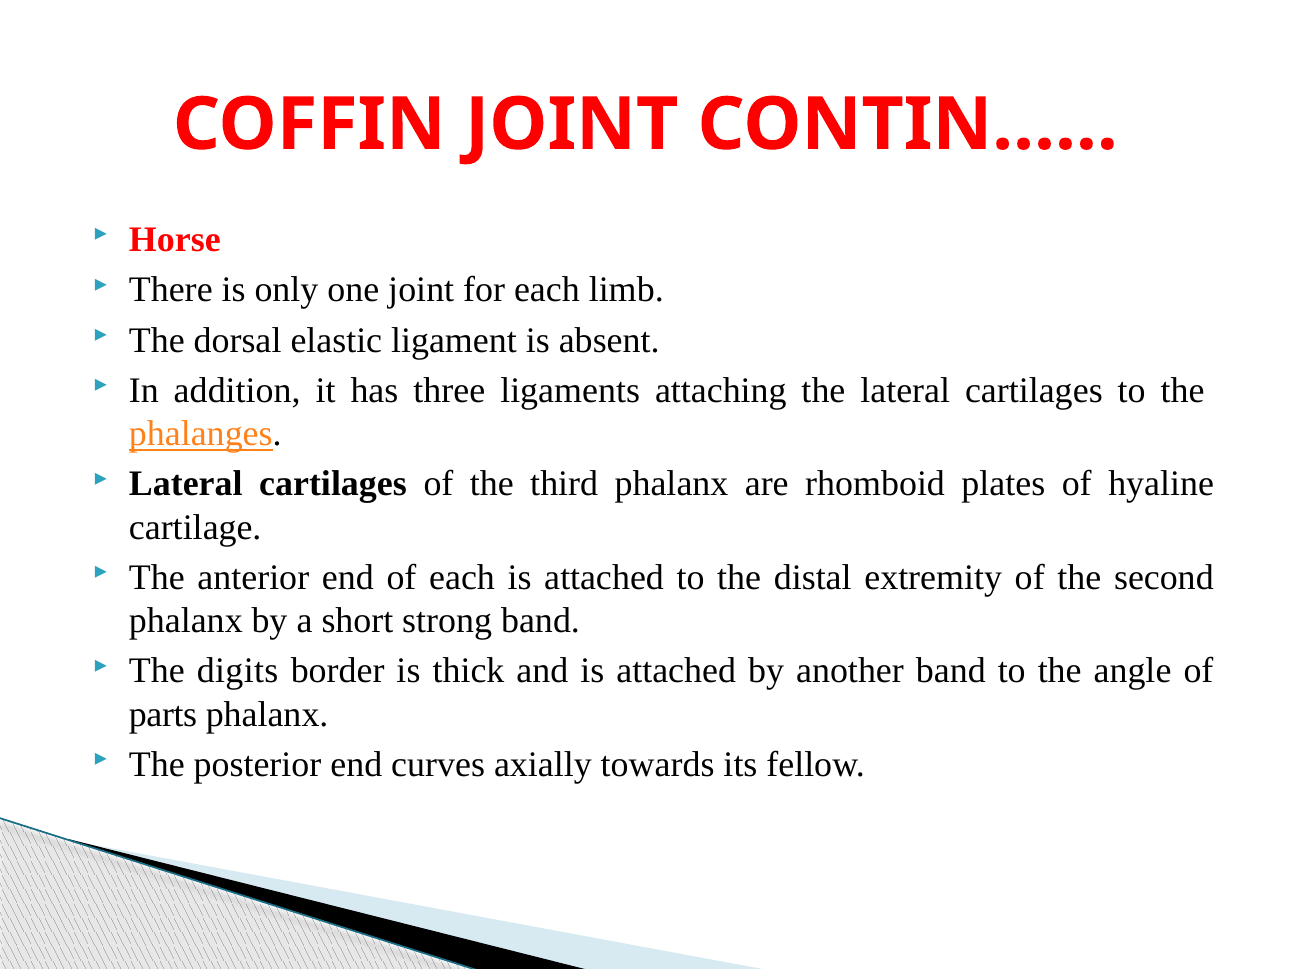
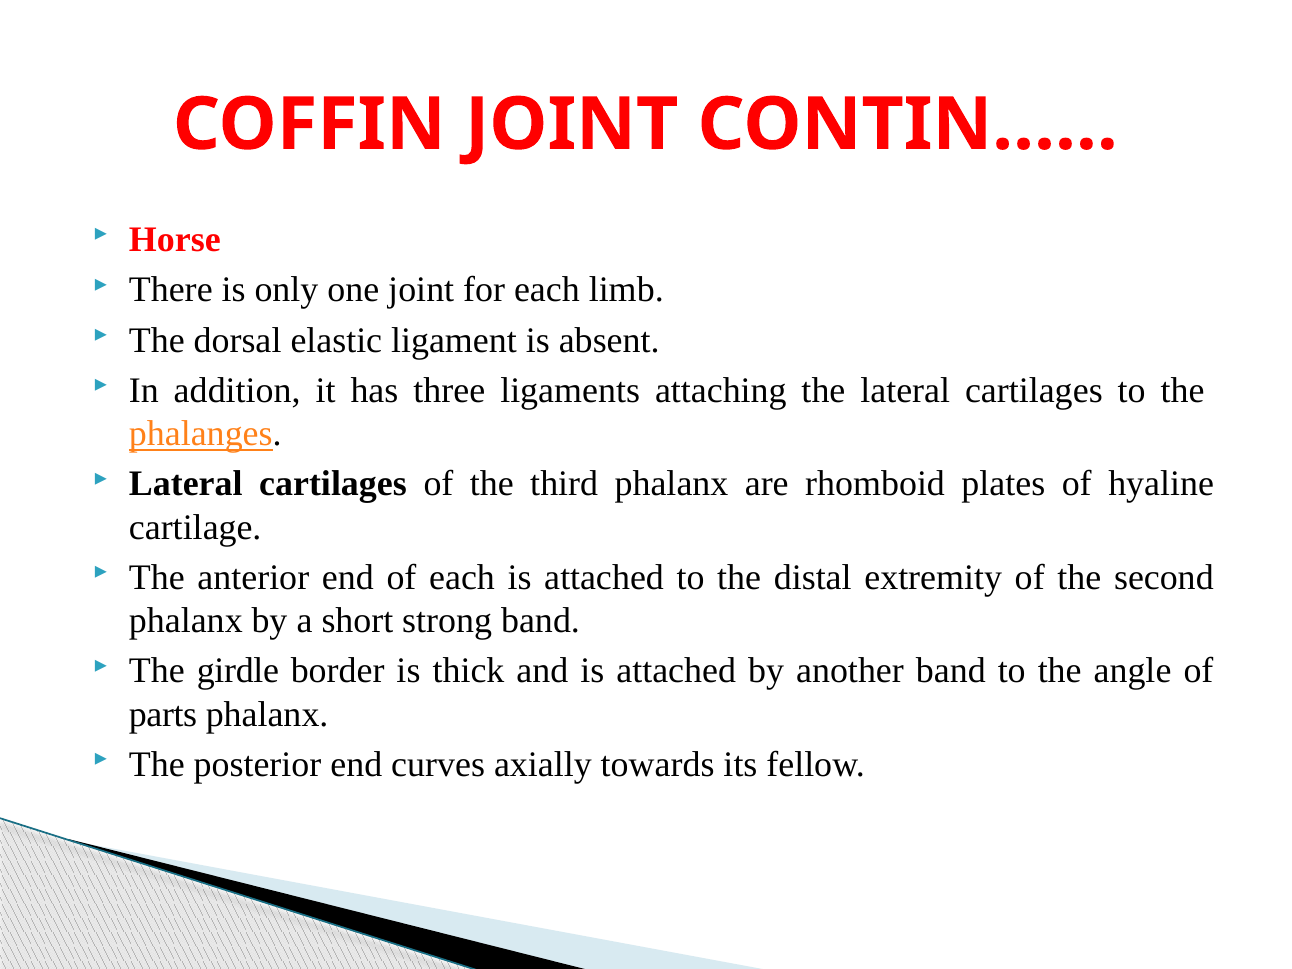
digits: digits -> girdle
